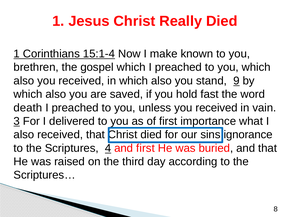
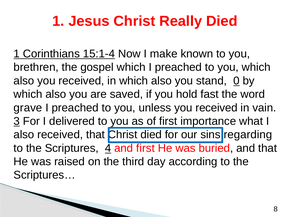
9: 9 -> 0
death: death -> grave
ignorance: ignorance -> regarding
